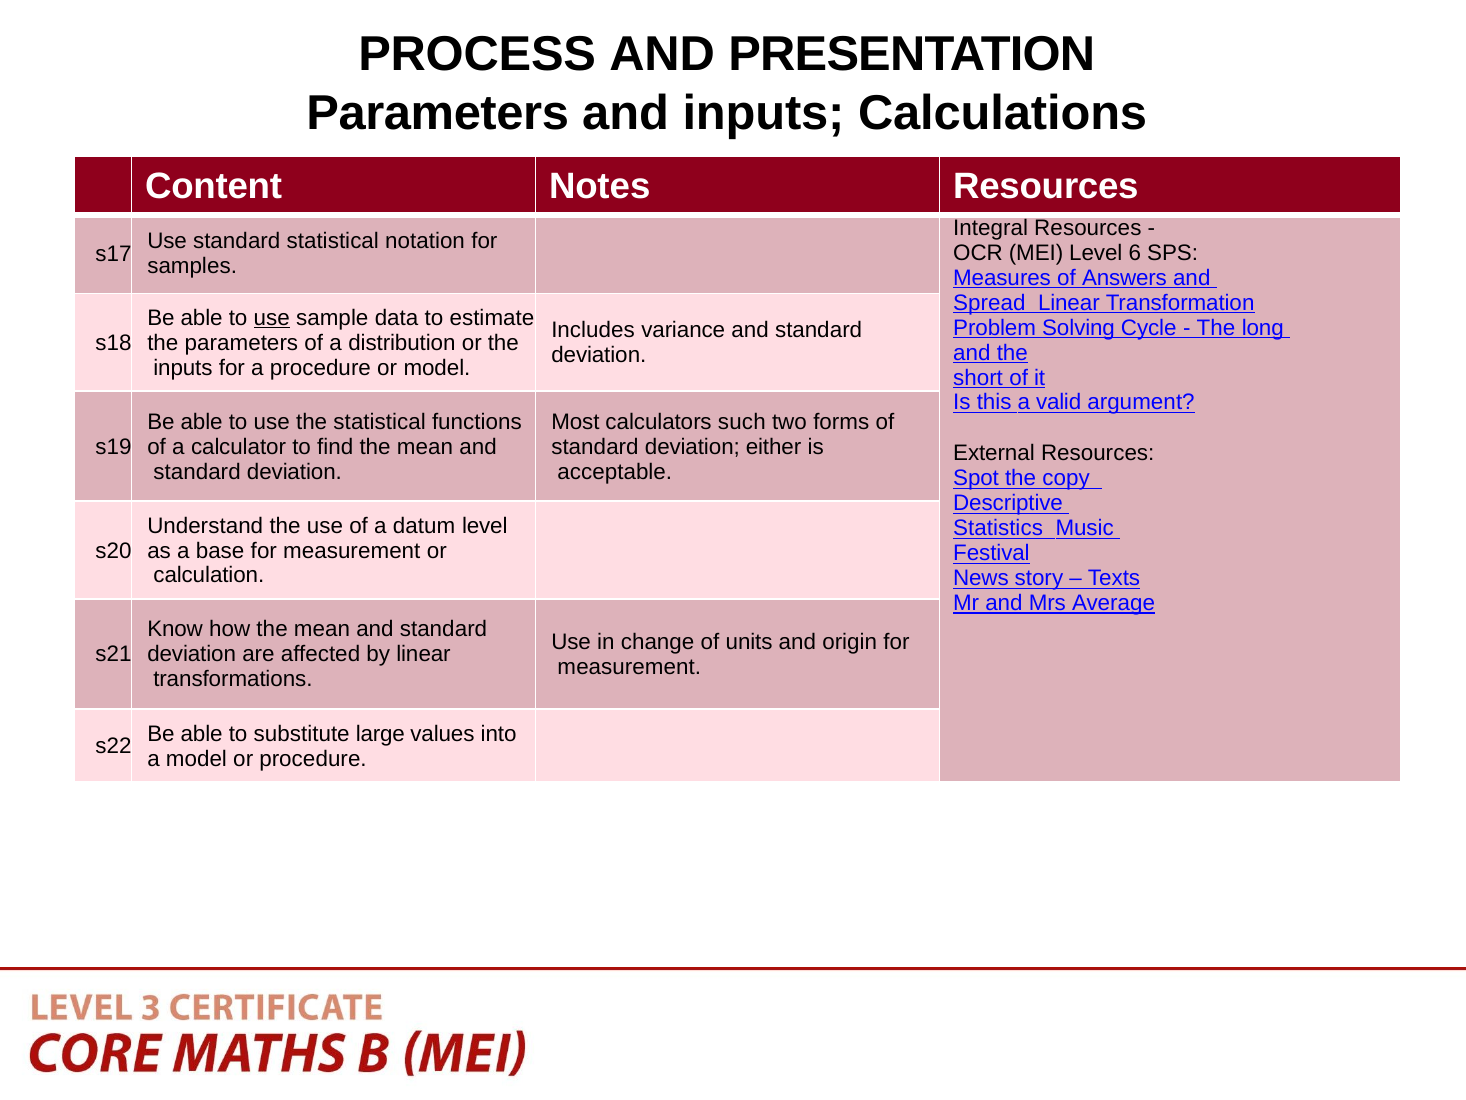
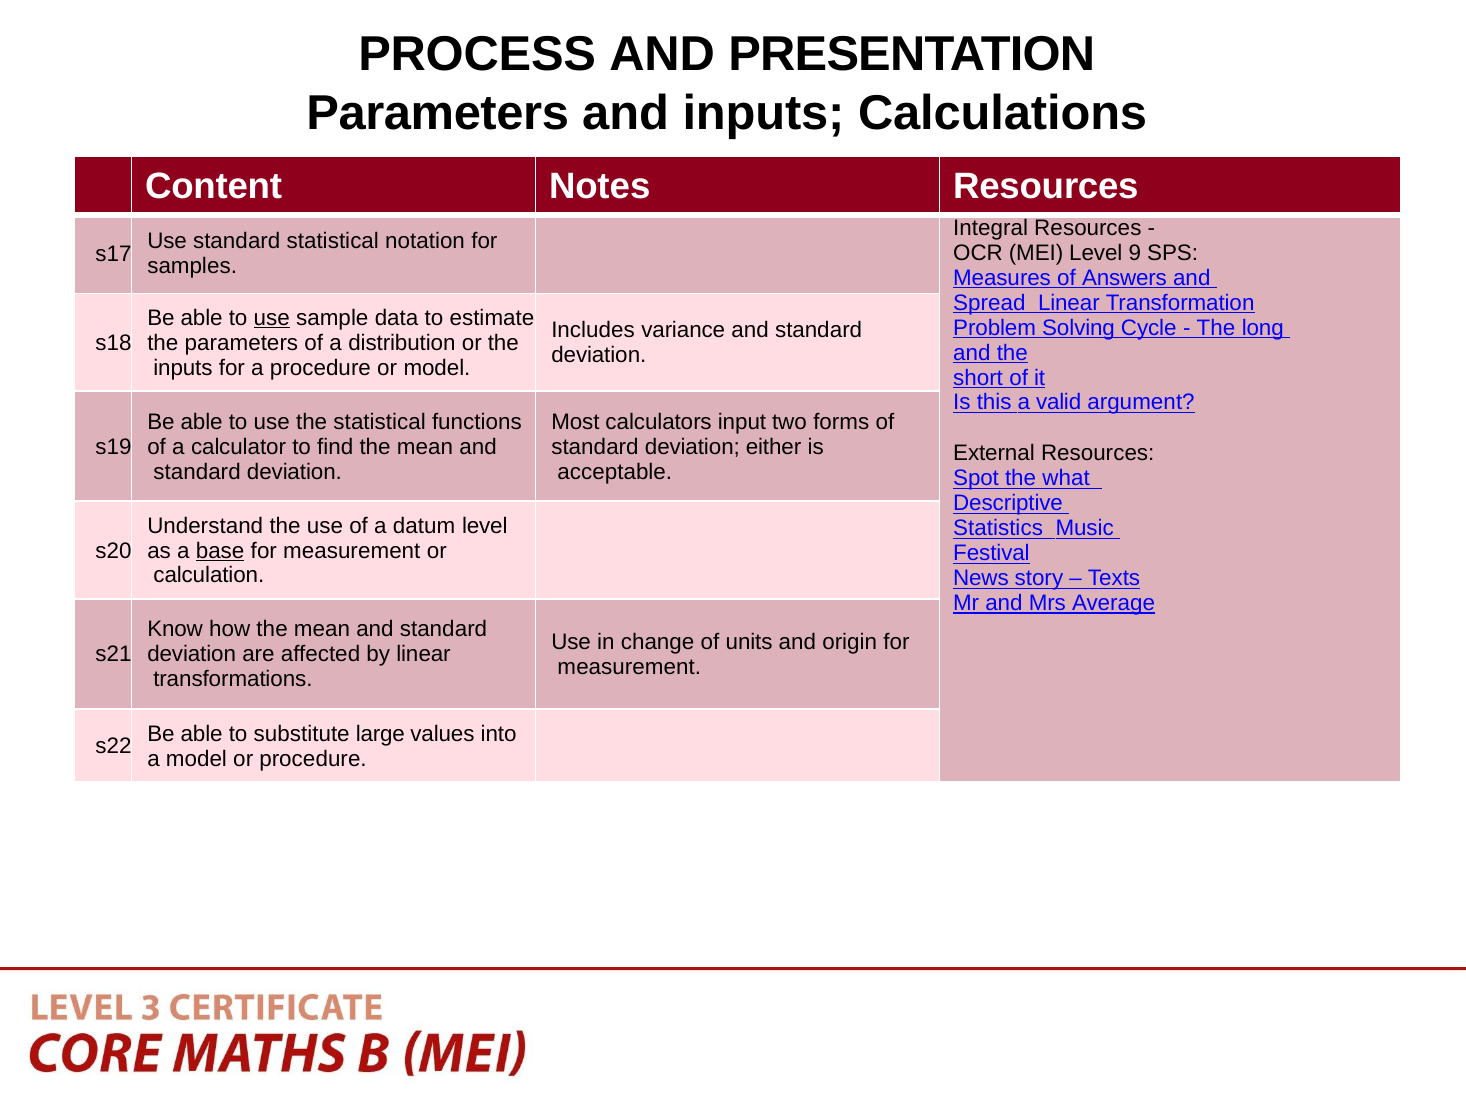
6: 6 -> 9
such: such -> input
copy: copy -> what
base underline: none -> present
